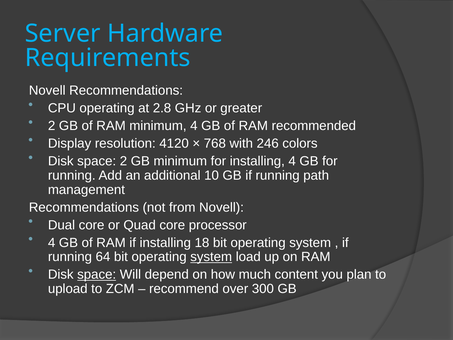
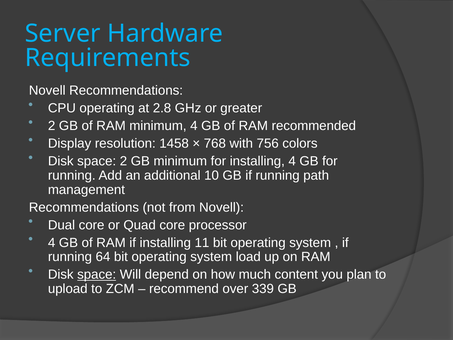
4120: 4120 -> 1458
246: 246 -> 756
18: 18 -> 11
system at (211, 257) underline: present -> none
300: 300 -> 339
